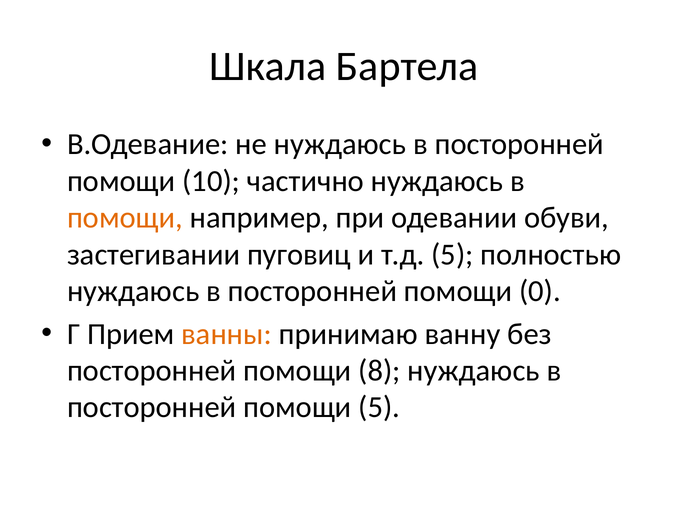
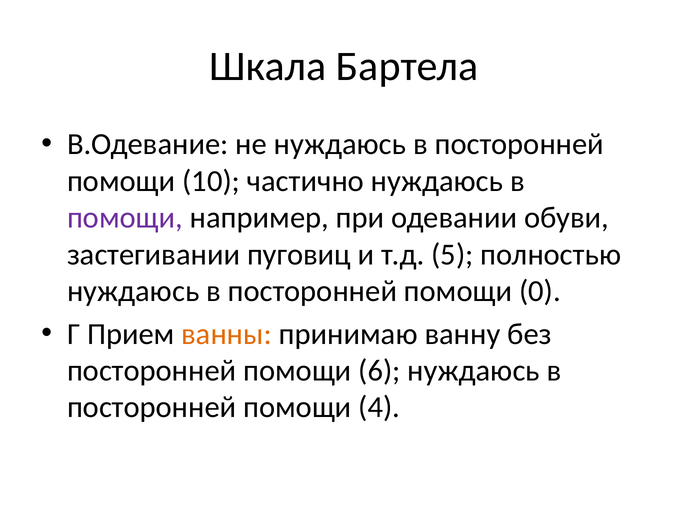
помощи at (125, 218) colour: orange -> purple
8: 8 -> 6
помощи 5: 5 -> 4
